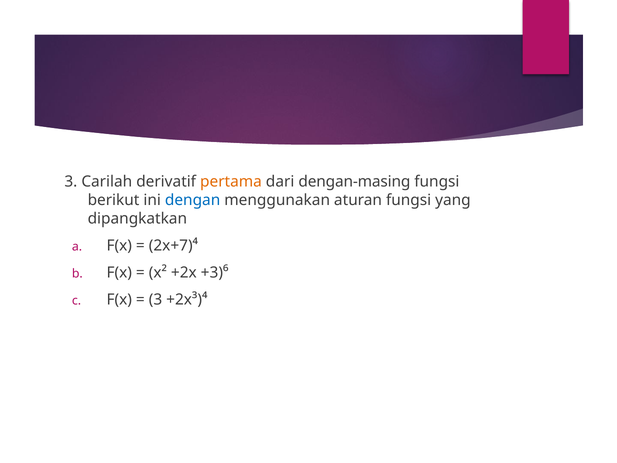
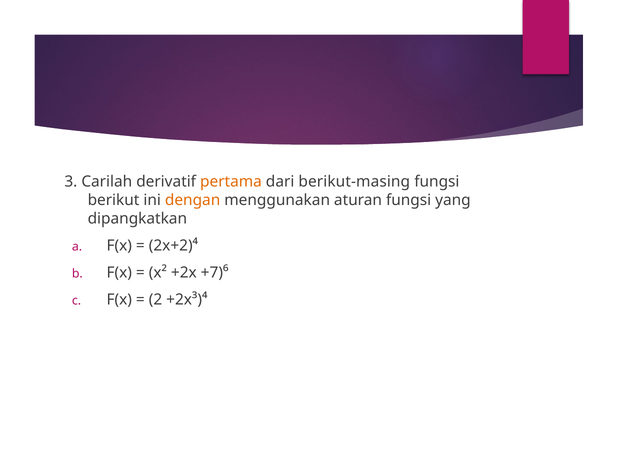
dengan-masing: dengan-masing -> berikut-masing
dengan colour: blue -> orange
2x+7)⁴: 2x+7)⁴ -> 2x+2)⁴
+3)⁶: +3)⁶ -> +7)⁶
3 at (156, 300): 3 -> 2
